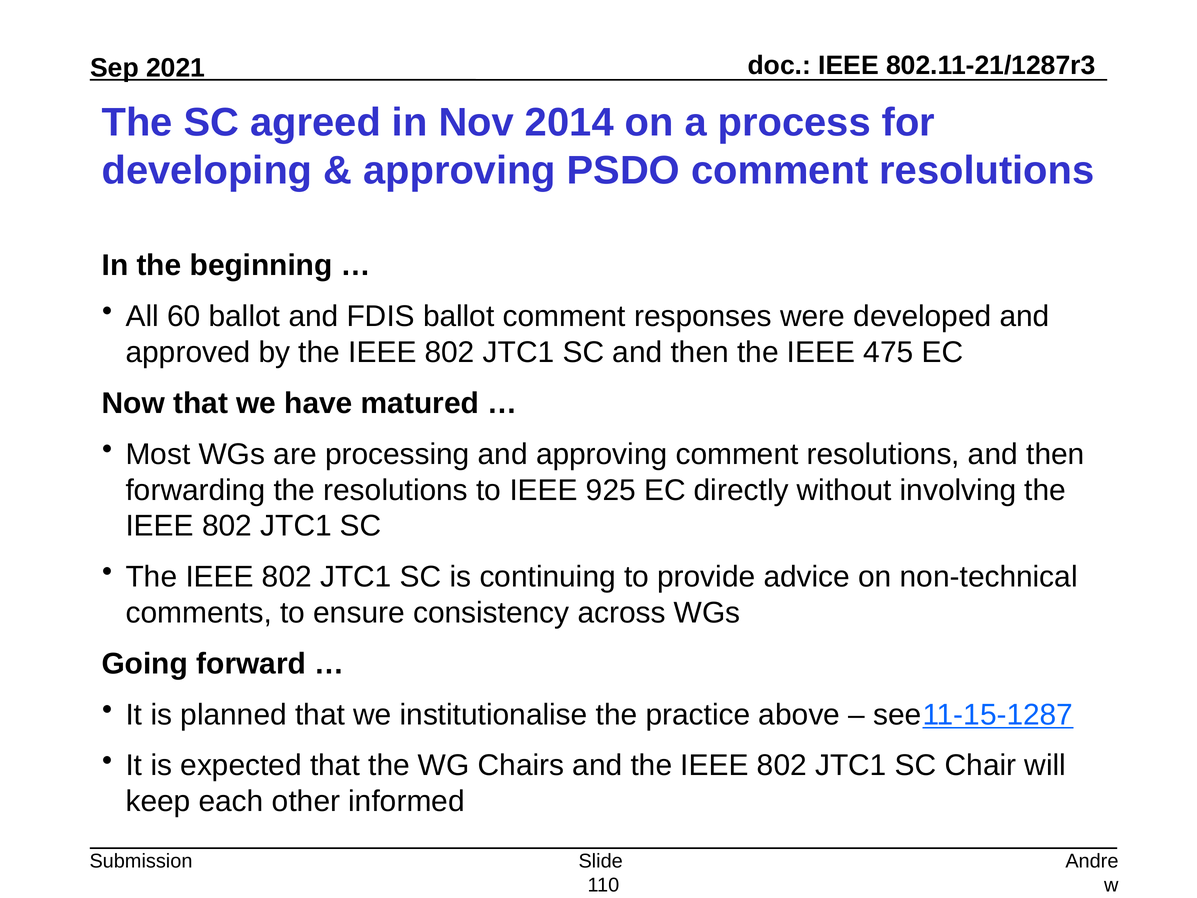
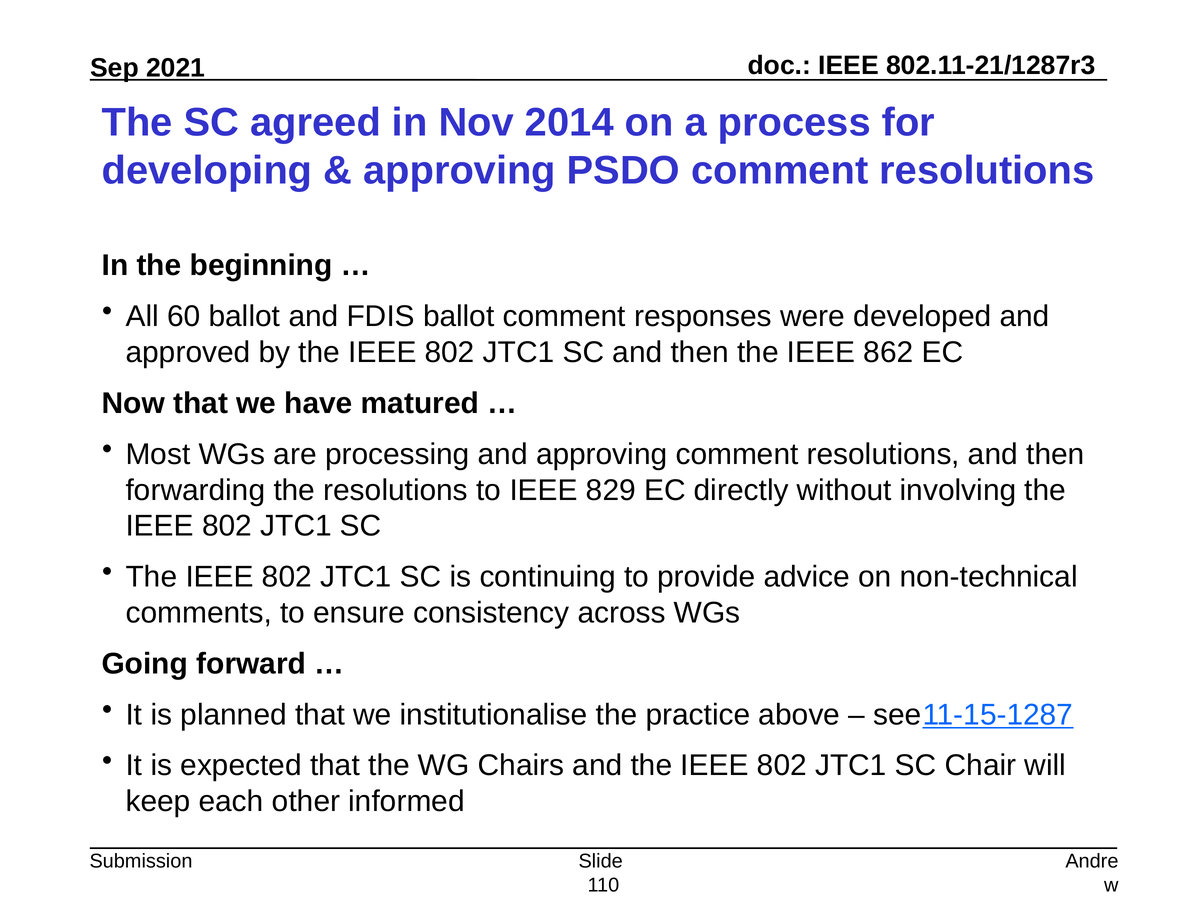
475: 475 -> 862
925: 925 -> 829
